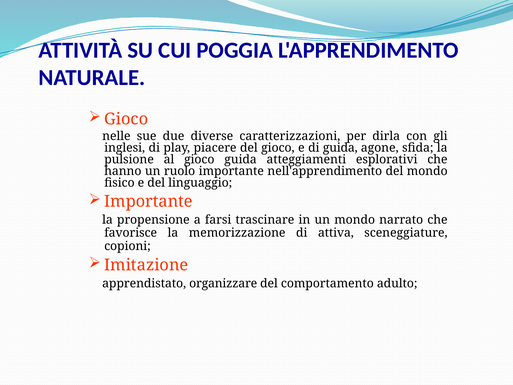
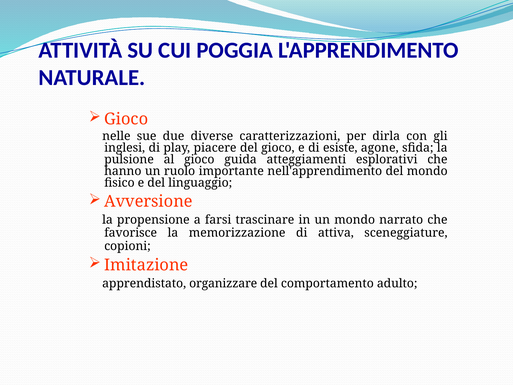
di guida: guida -> esiste
Importante at (148, 201): Importante -> Avversione
